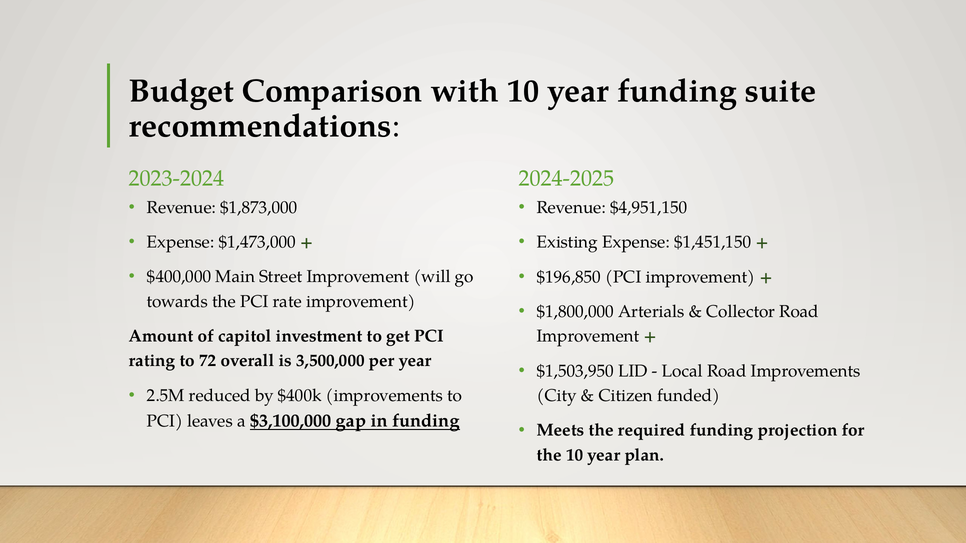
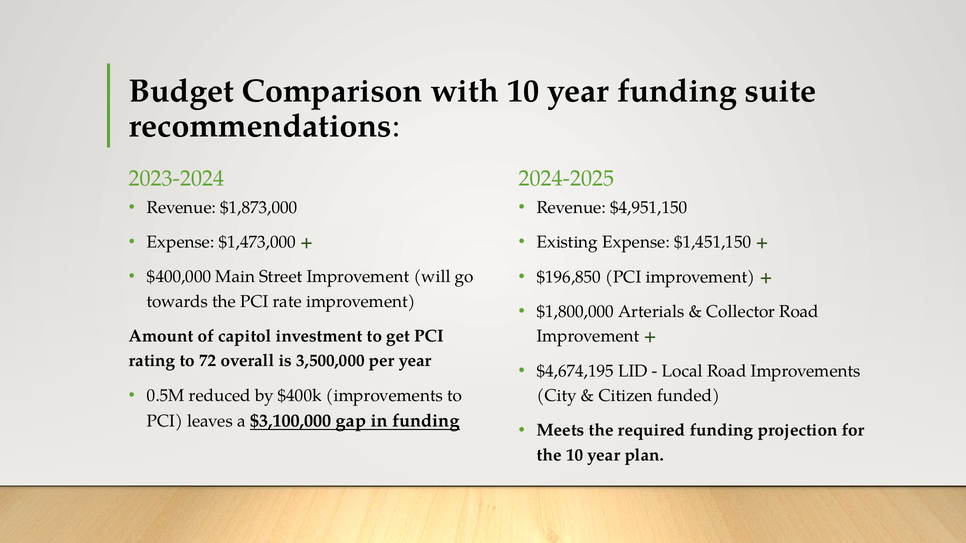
$1,503,950: $1,503,950 -> $4,674,195
2.5M: 2.5M -> 0.5M
